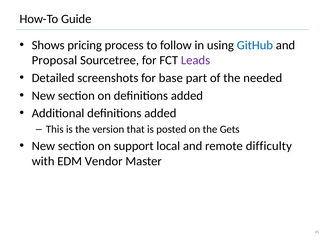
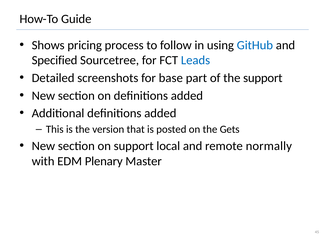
Proposal: Proposal -> Specified
Leads colour: purple -> blue
the needed: needed -> support
difficulty: difficulty -> normally
Vendor: Vendor -> Plenary
